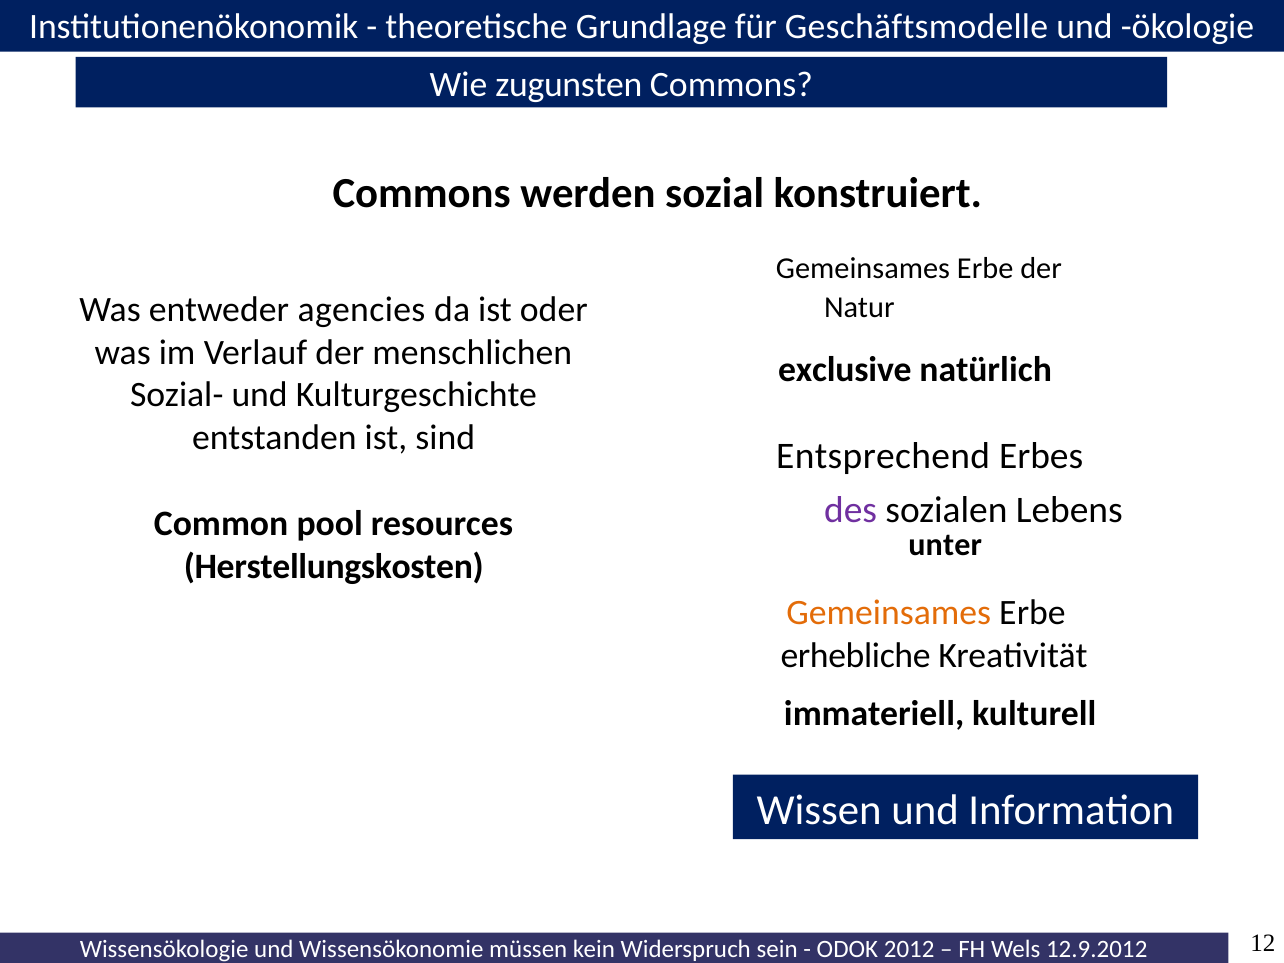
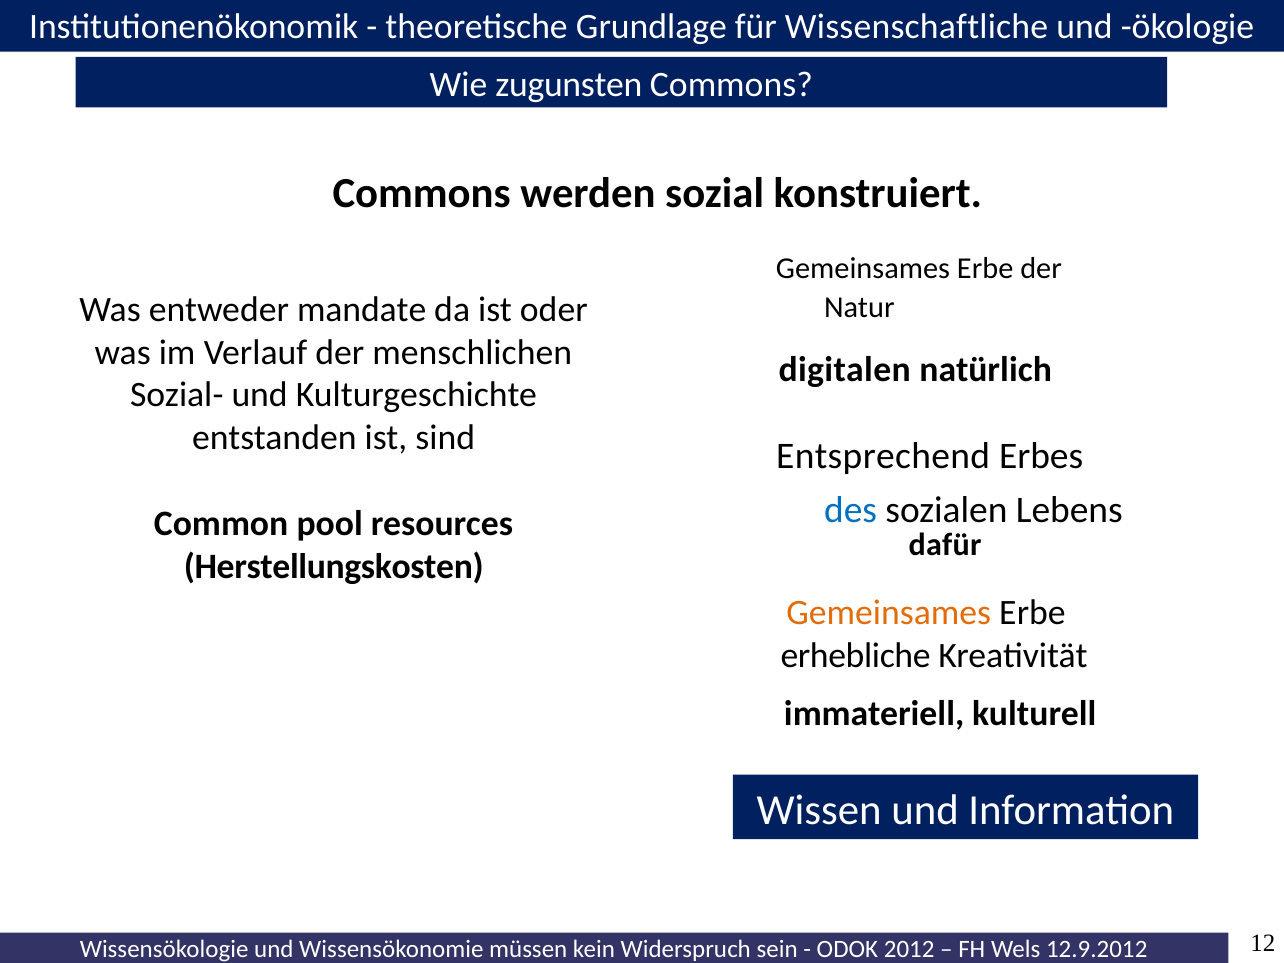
Geschäftsmodelle: Geschäftsmodelle -> Wissenschaftliche
agencies: agencies -> mandate
exclusive: exclusive -> digitalen
des colour: purple -> blue
unter: unter -> dafür
